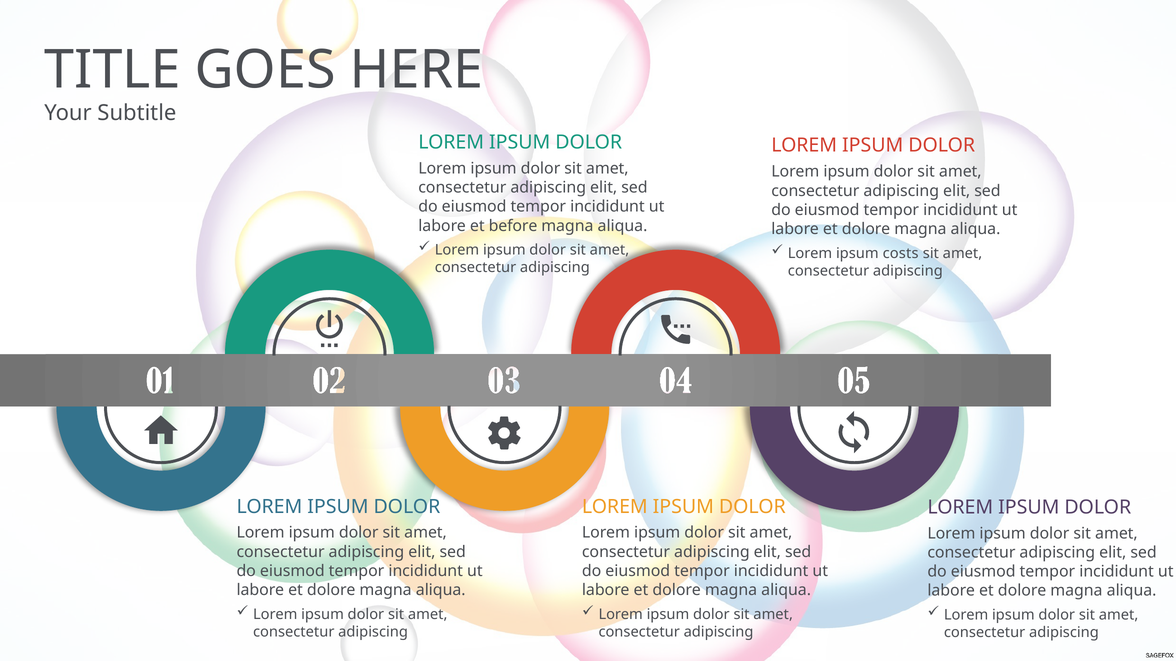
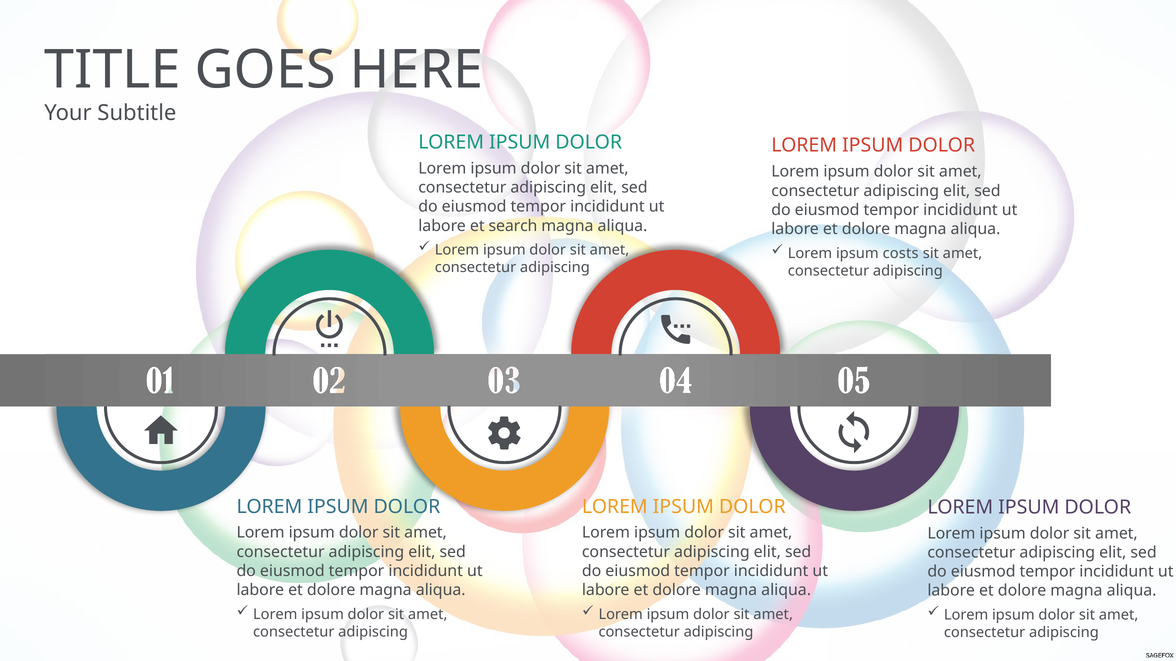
before: before -> search
